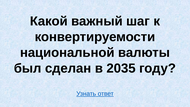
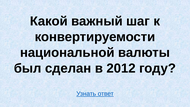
2035: 2035 -> 2012
